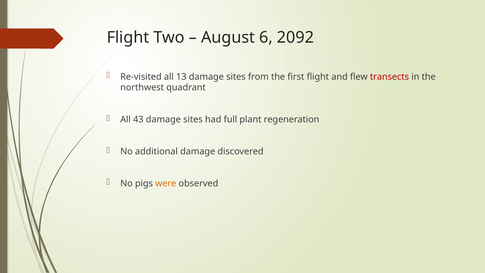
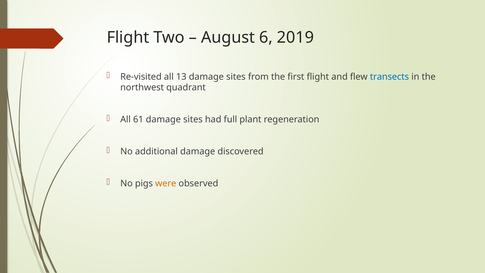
2092: 2092 -> 2019
transects colour: red -> blue
43: 43 -> 61
